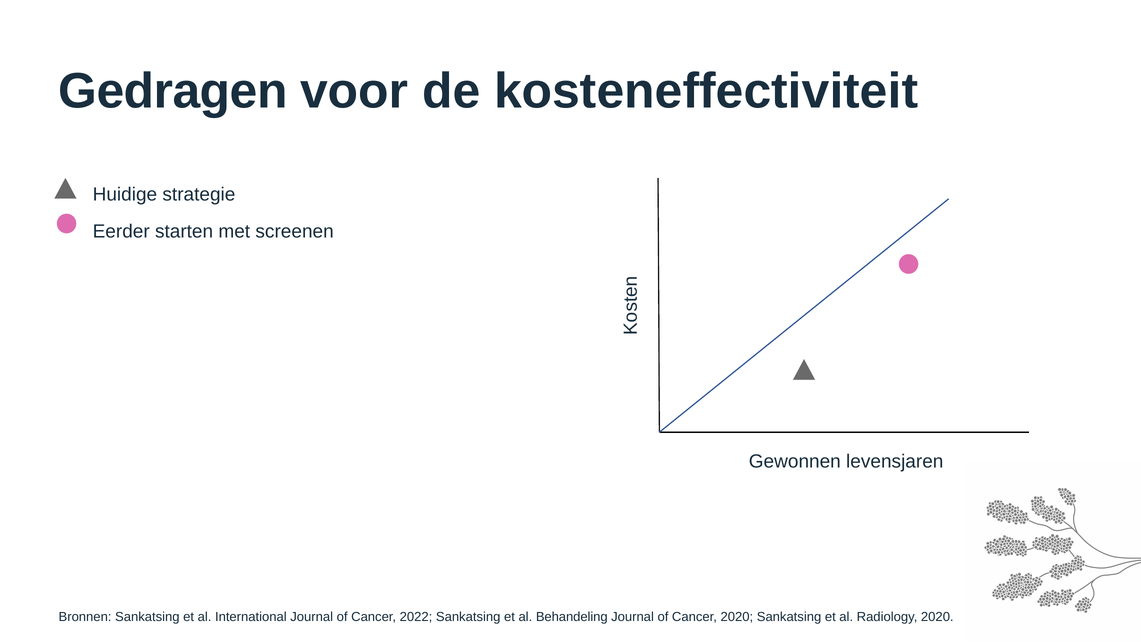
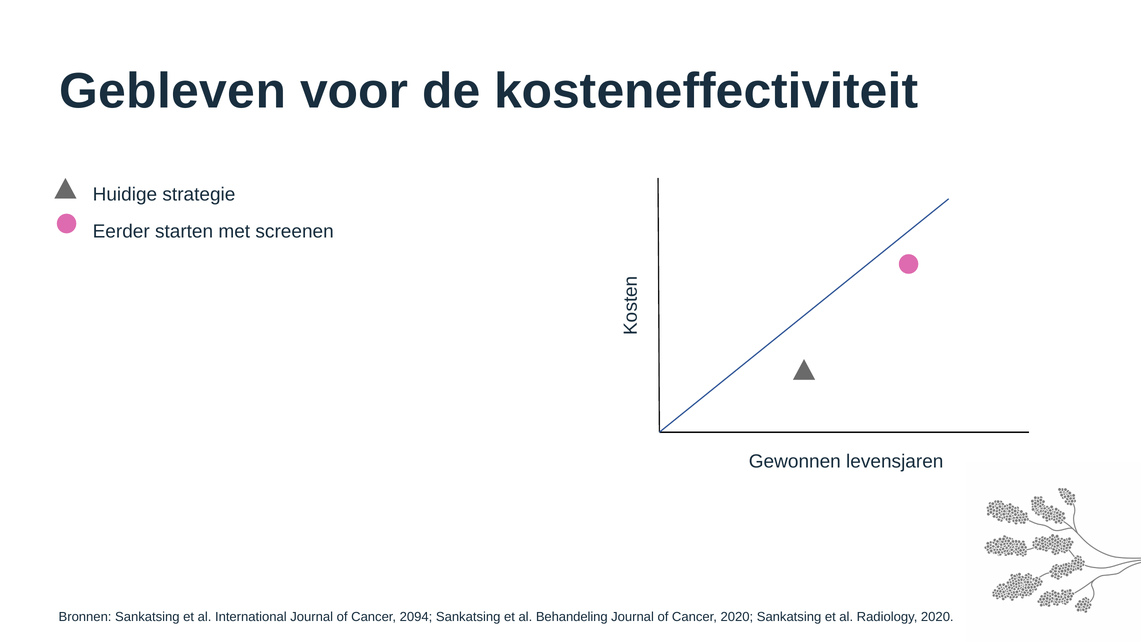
Gedragen: Gedragen -> Gebleven
2022: 2022 -> 2094
